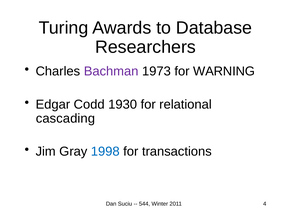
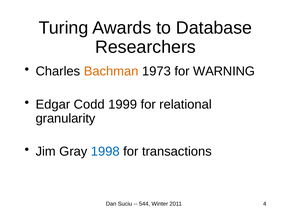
Bachman colour: purple -> orange
1930: 1930 -> 1999
cascading: cascading -> granularity
